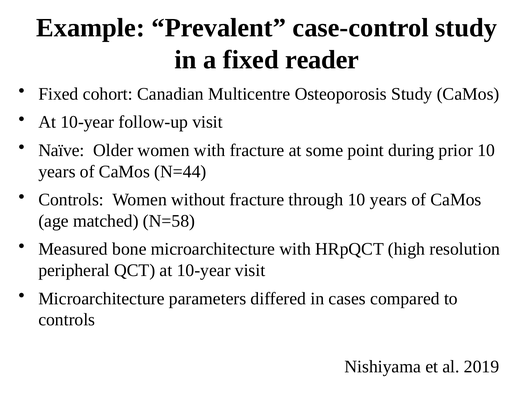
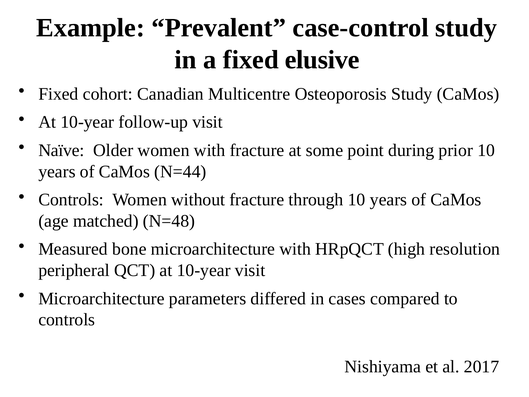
reader: reader -> elusive
N=58: N=58 -> N=48
2019: 2019 -> 2017
